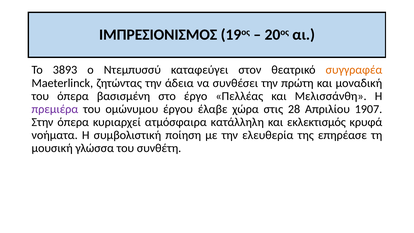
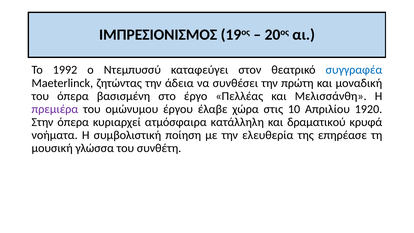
3893: 3893 -> 1992
συγγραφέα colour: orange -> blue
28: 28 -> 10
1907: 1907 -> 1920
εκλεκτισμός: εκλεκτισμός -> δραματικού
